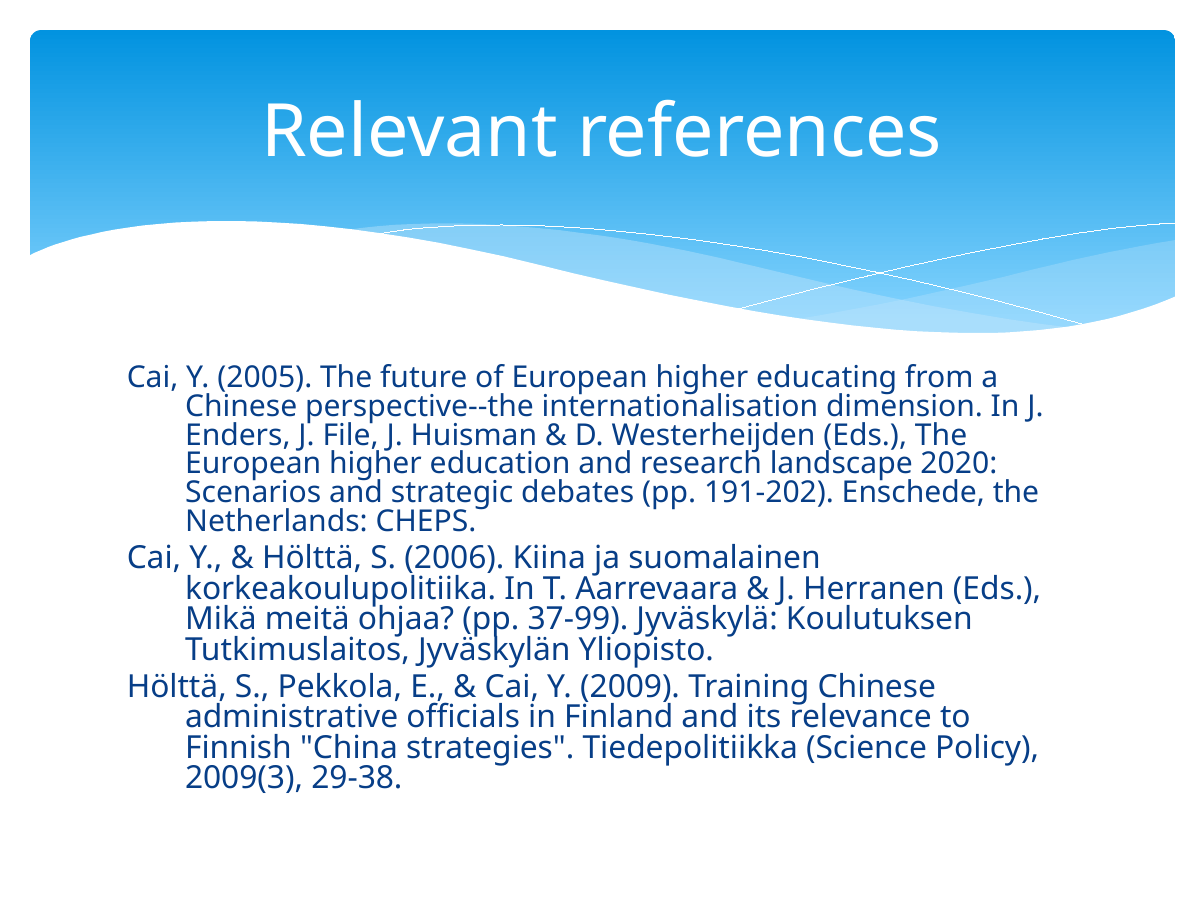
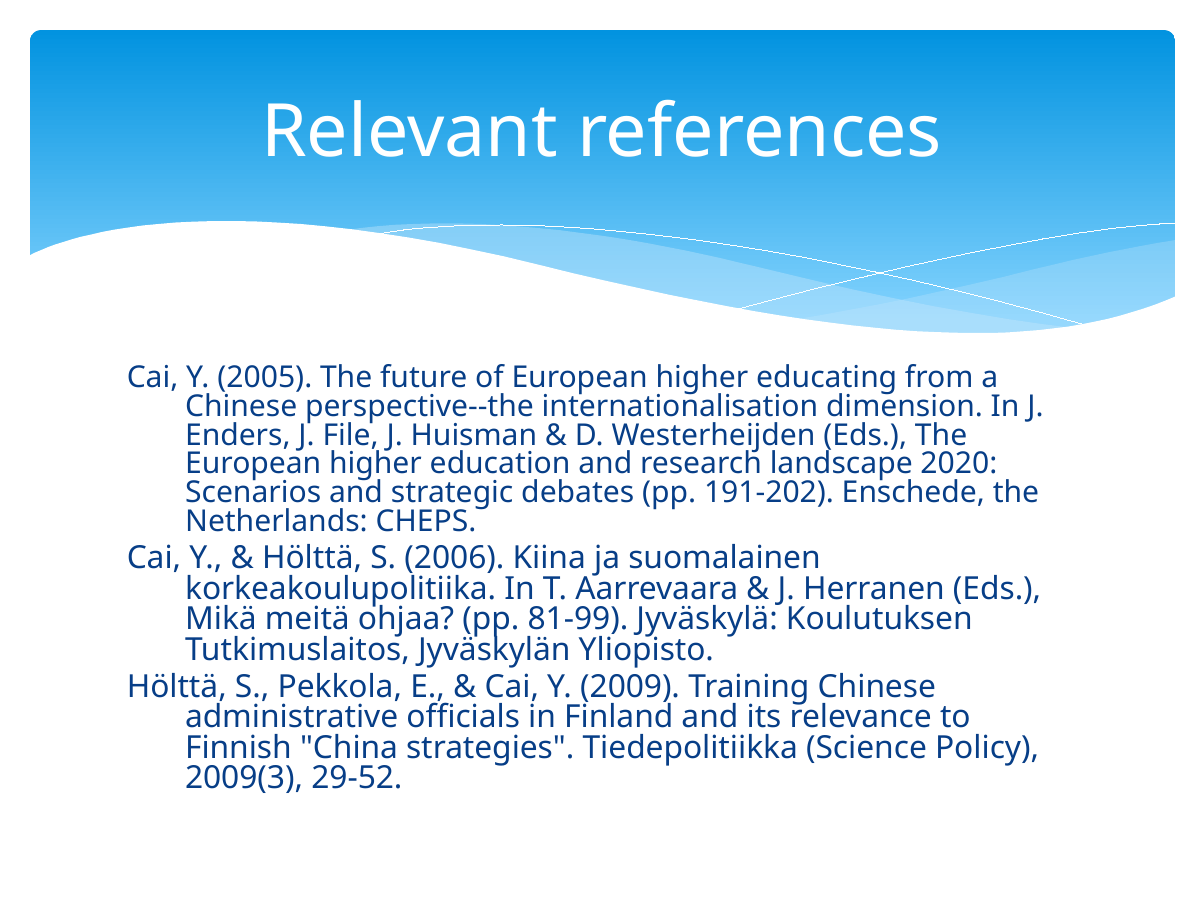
37-99: 37-99 -> 81-99
29-38: 29-38 -> 29-52
